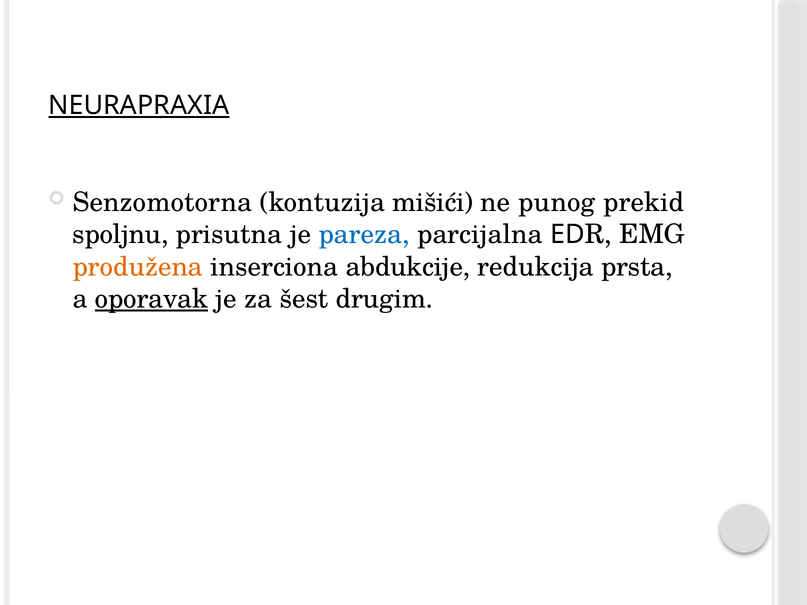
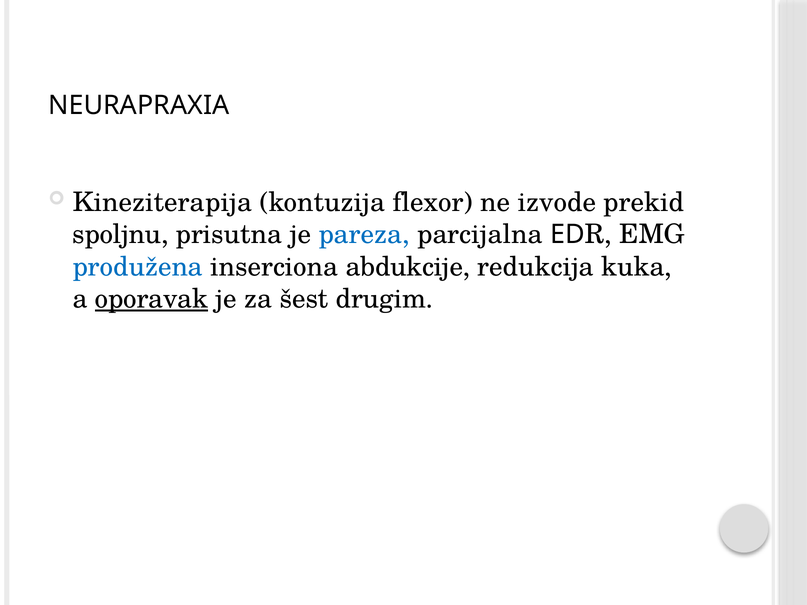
NEURAPRAXIA underline: present -> none
Senzomotorna: Senzomotorna -> Kineziterapija
mišići: mišići -> flexor
punog: punog -> izvode
produžena colour: orange -> blue
prsta: prsta -> kuka
